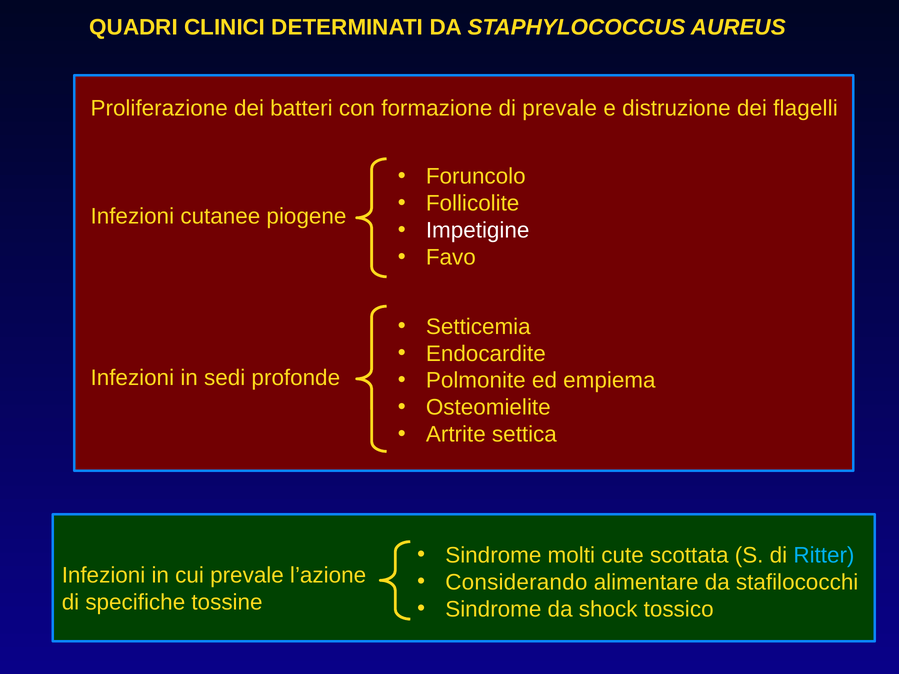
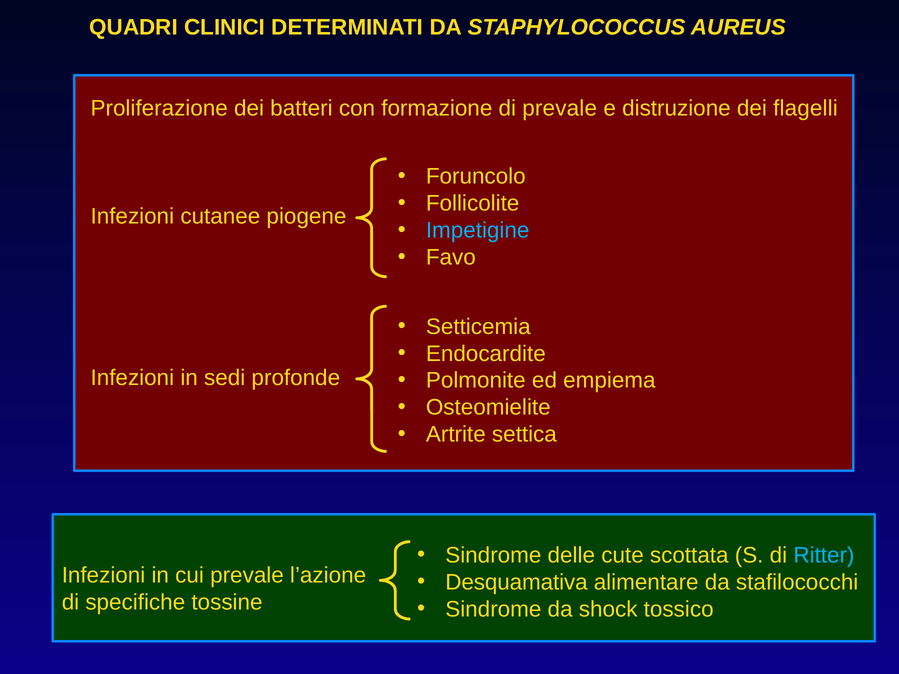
Impetigine colour: white -> light blue
molti: molti -> delle
Considerando: Considerando -> Desquamativa
